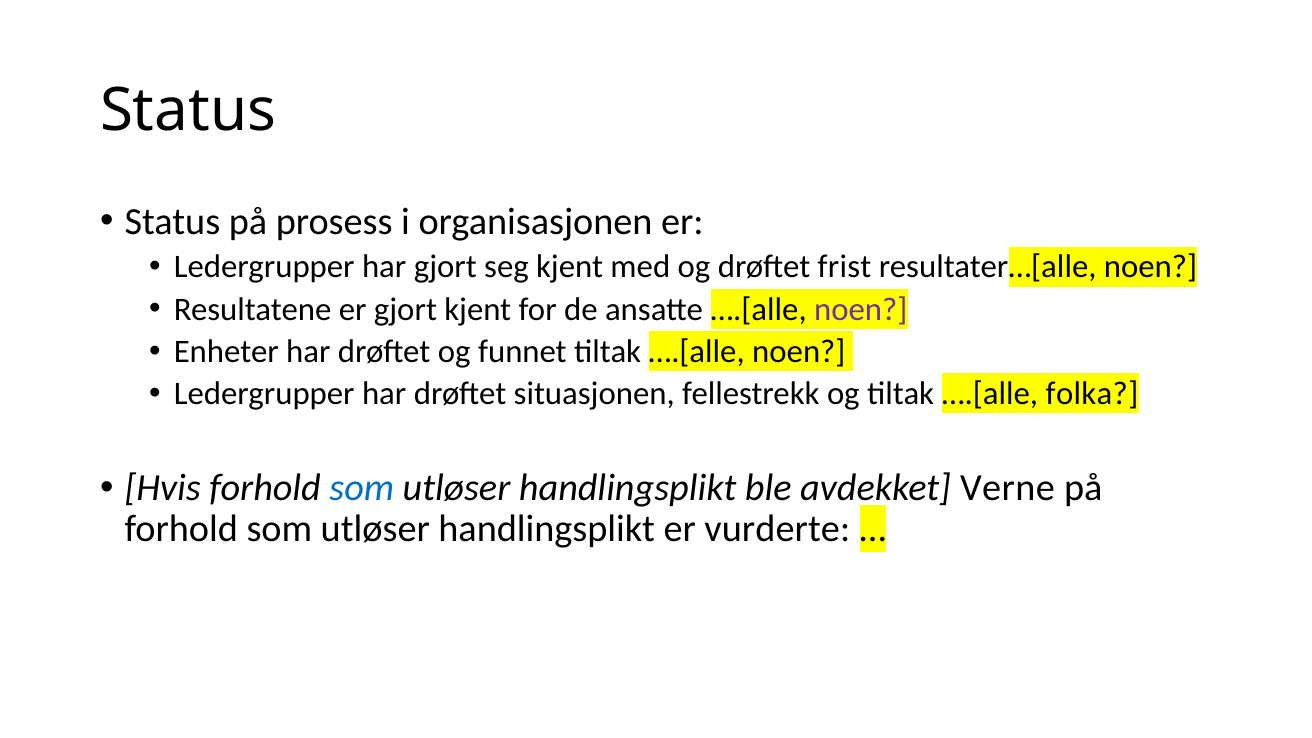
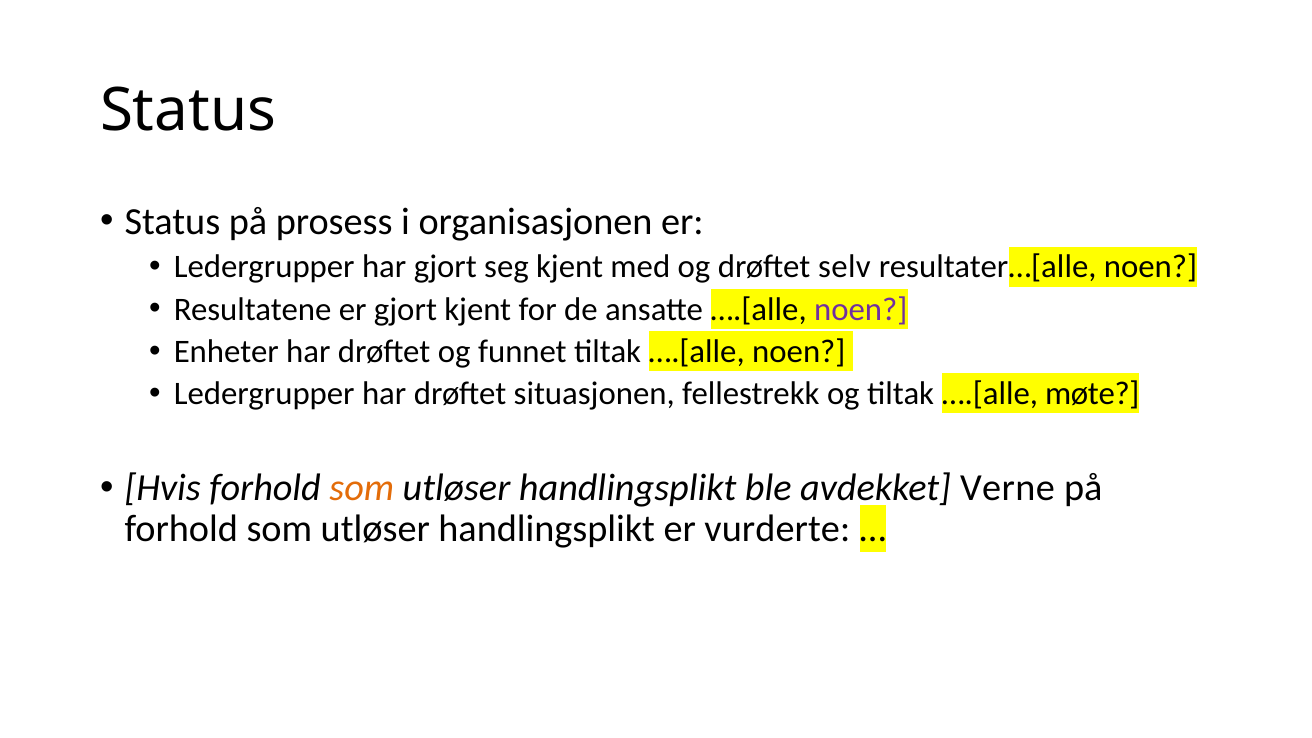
frist: frist -> selv
folka: folka -> møte
som at (362, 488) colour: blue -> orange
